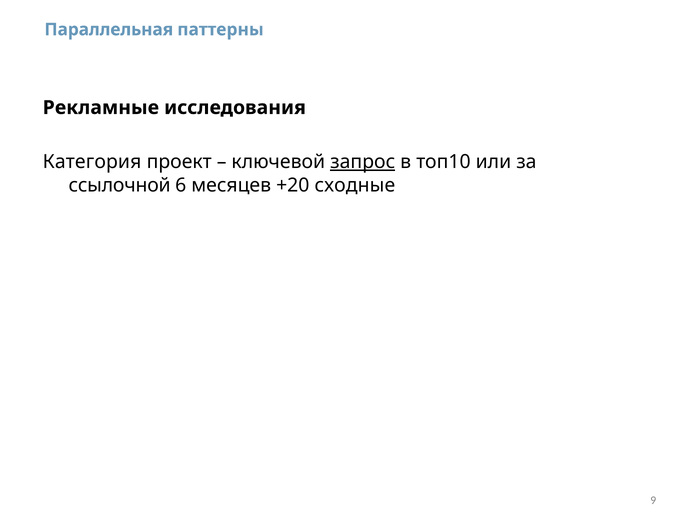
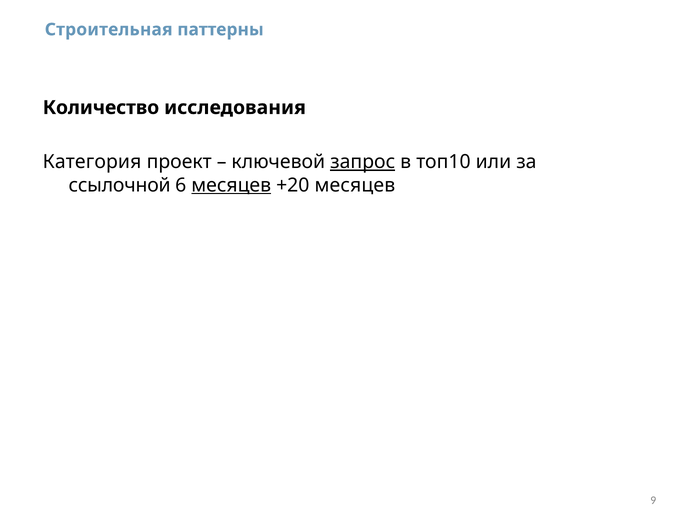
Параллельная: Параллельная -> Строительная
Рекламные: Рекламные -> Количество
месяцев at (231, 185) underline: none -> present
+20 сходные: сходные -> месяцев
